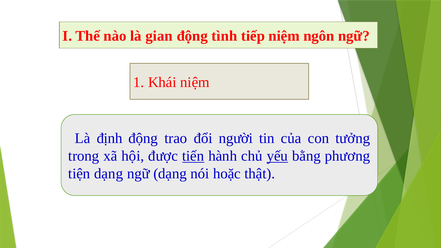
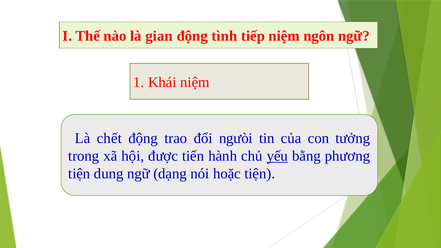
định: định -> chết
người: người -> ngưòi
tiến underline: present -> none
tiện dạng: dạng -> dung
hoặc thật: thật -> tiện
